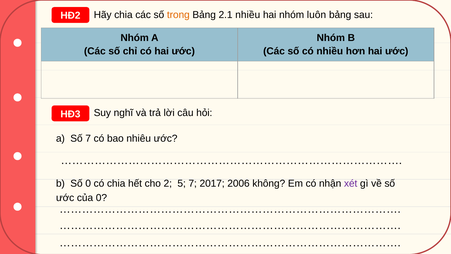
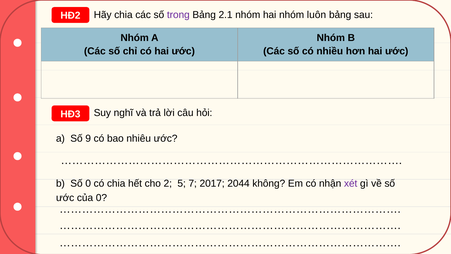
trong colour: orange -> purple
2.1 nhiều: nhiều -> nhóm
Số 7: 7 -> 9
2006: 2006 -> 2044
